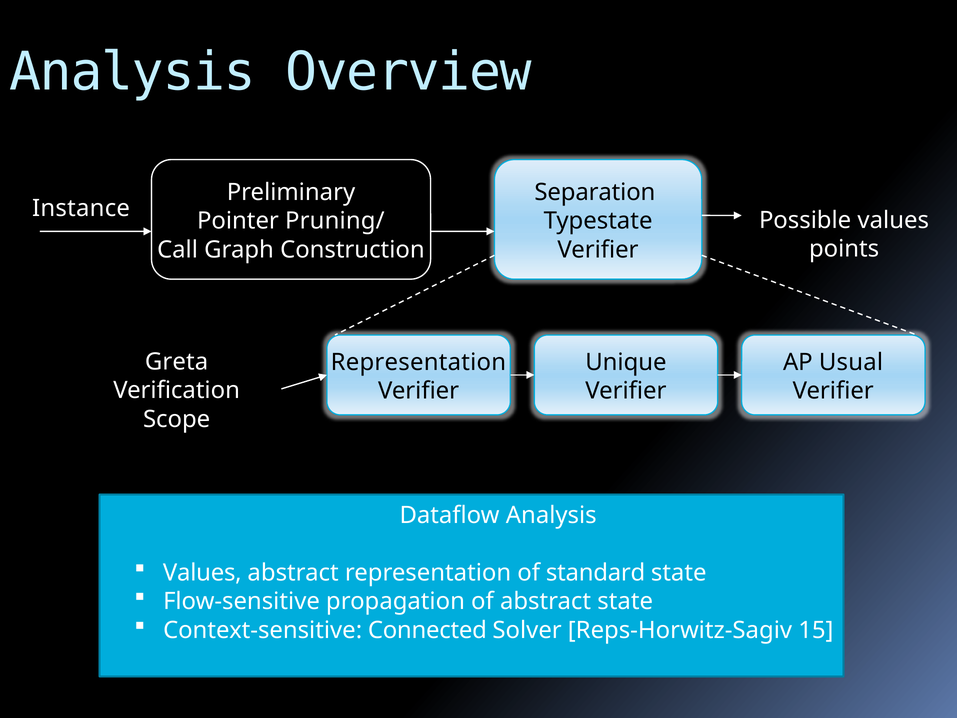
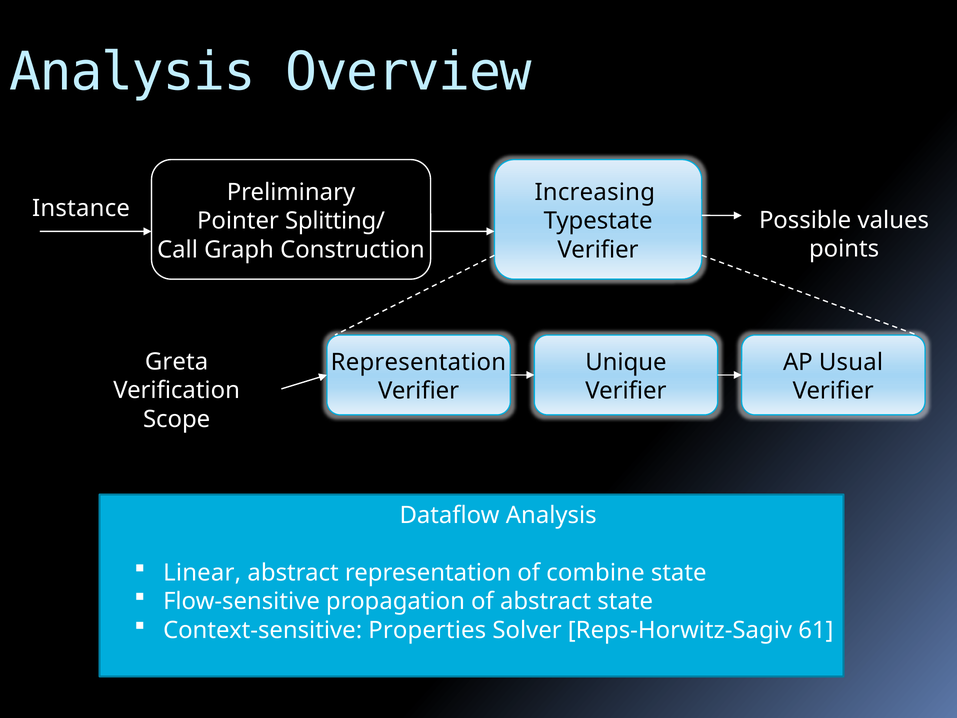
Separation: Separation -> Increasing
Pruning/: Pruning/ -> Splitting/
Values at (202, 573): Values -> Linear
standard: standard -> combine
Connected: Connected -> Properties
15: 15 -> 61
